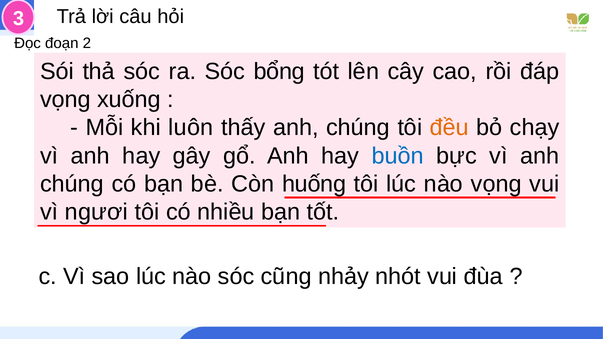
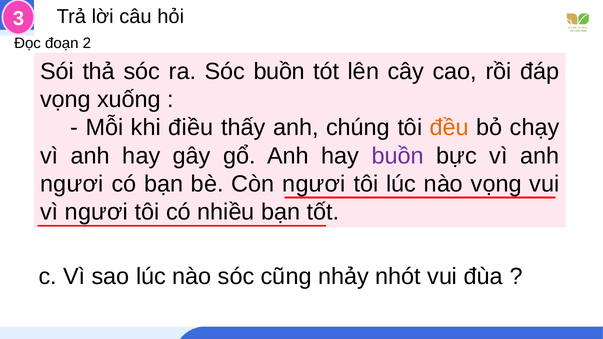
Sóc bổng: bổng -> buồn
luôn: luôn -> điều
buồn at (398, 156) colour: blue -> purple
chúng at (72, 184): chúng -> ngươi
Còn huống: huống -> ngươi
